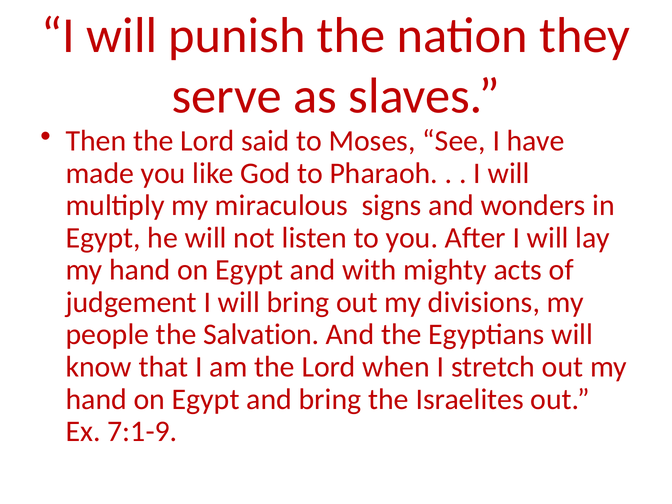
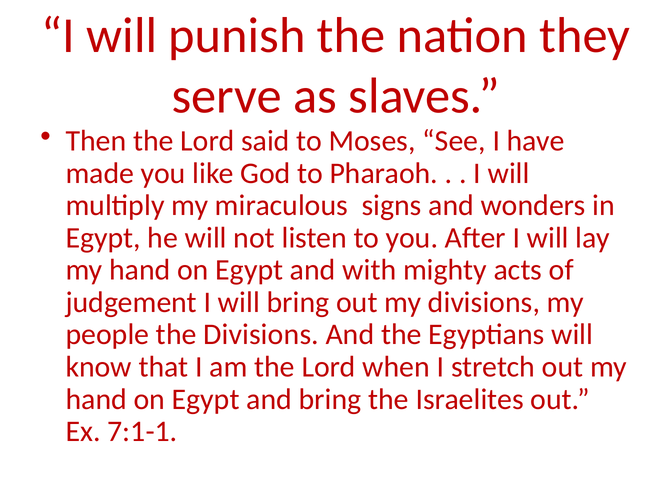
the Salvation: Salvation -> Divisions
7:1-9: 7:1-9 -> 7:1-1
